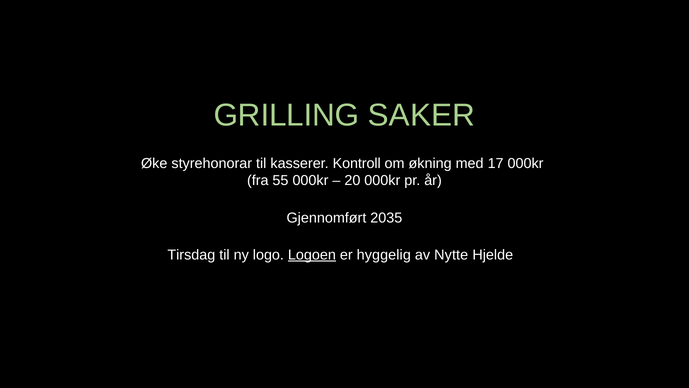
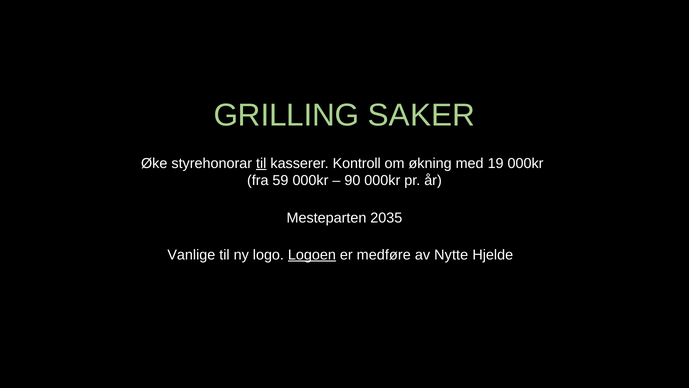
til at (261, 163) underline: none -> present
17: 17 -> 19
55: 55 -> 59
20: 20 -> 90
Gjennomført: Gjennomført -> Mesteparten
Tirsdag: Tirsdag -> Vanlige
hyggelig: hyggelig -> medføre
